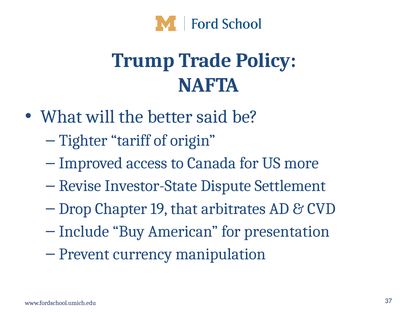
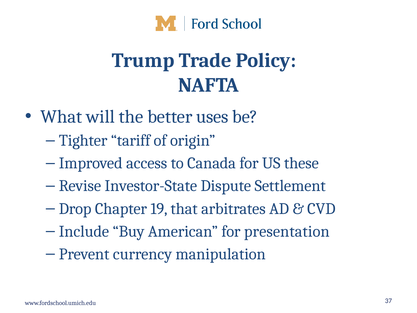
said: said -> uses
more: more -> these
